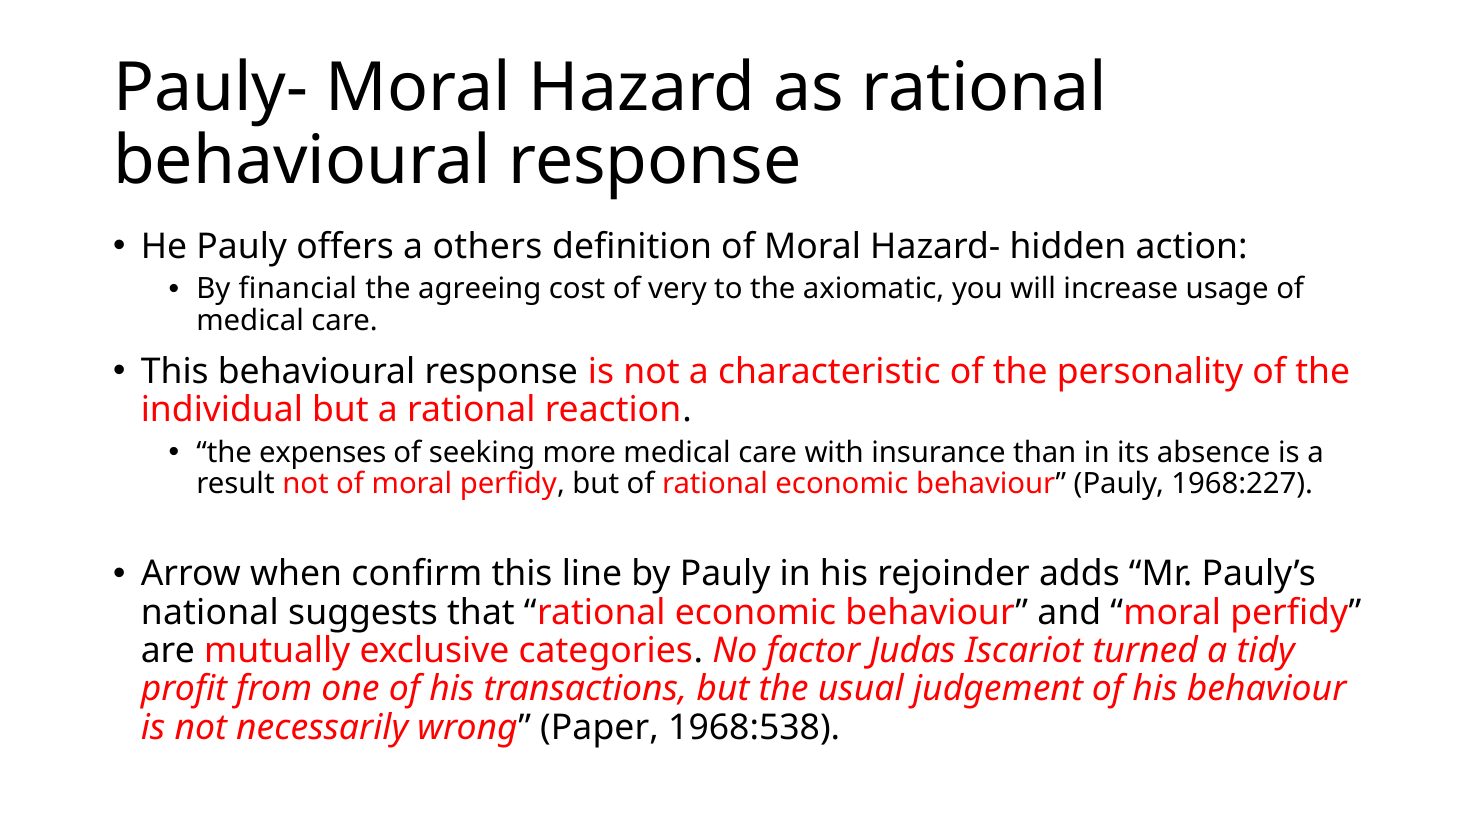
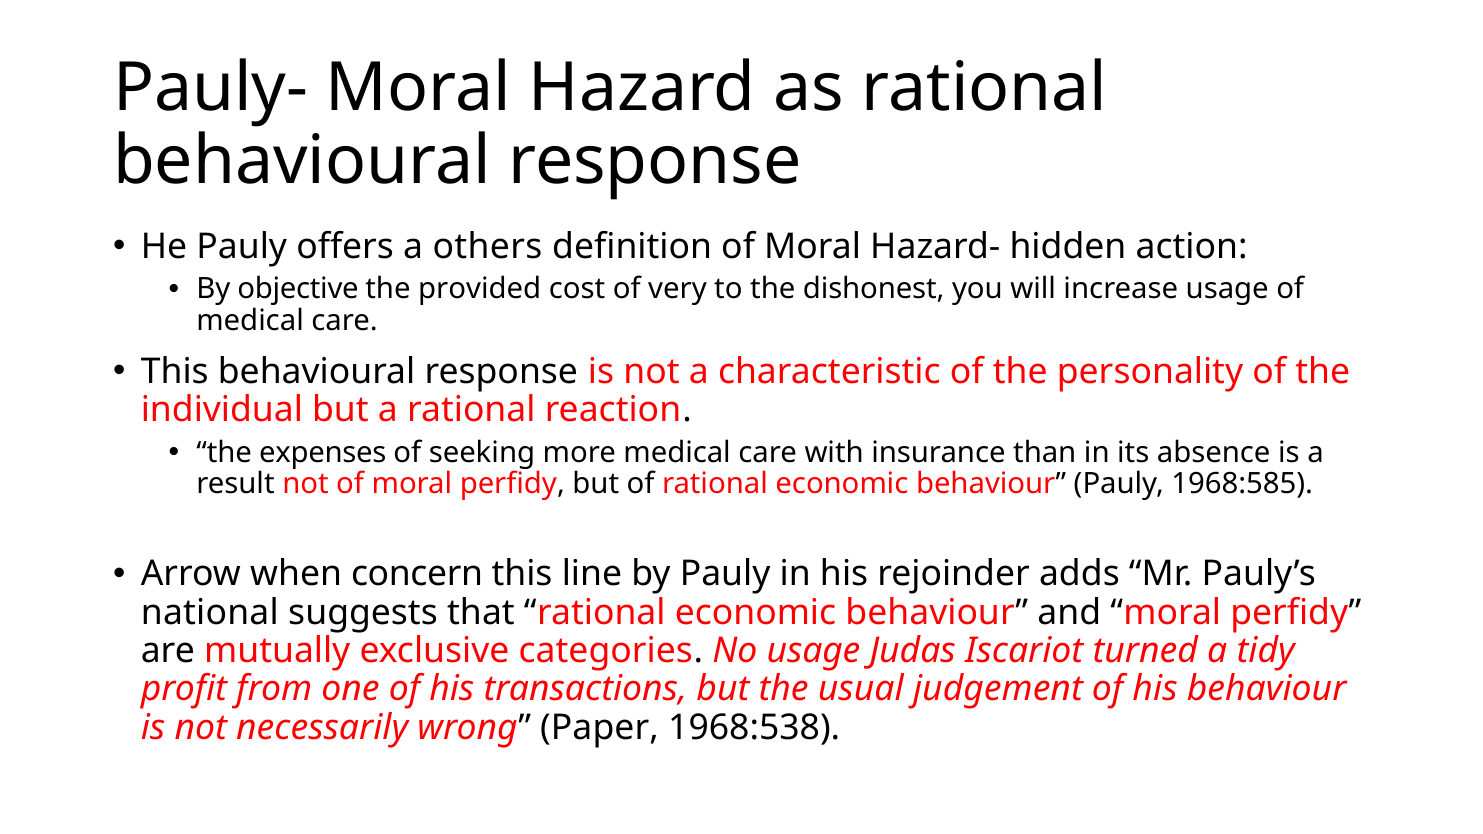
financial: financial -> objective
agreeing: agreeing -> provided
axiomatic: axiomatic -> dishonest
1968:227: 1968:227 -> 1968:585
confirm: confirm -> concern
No factor: factor -> usage
